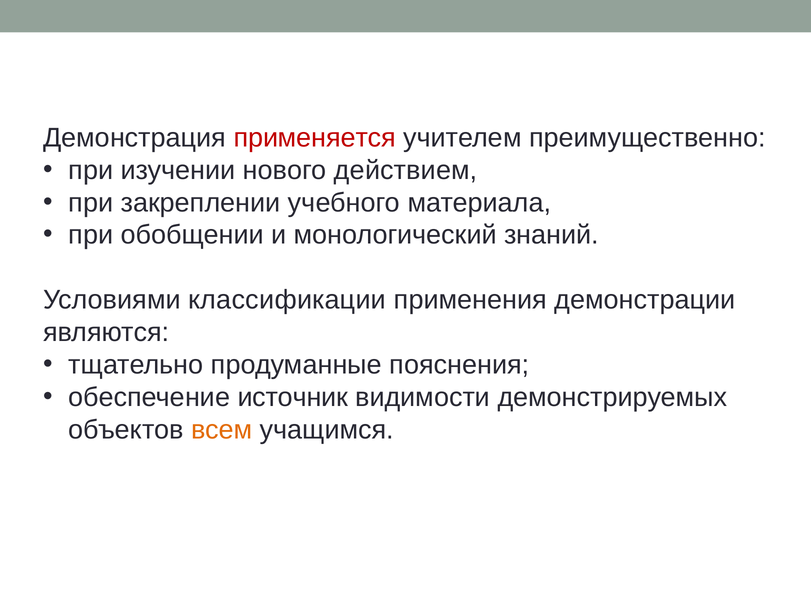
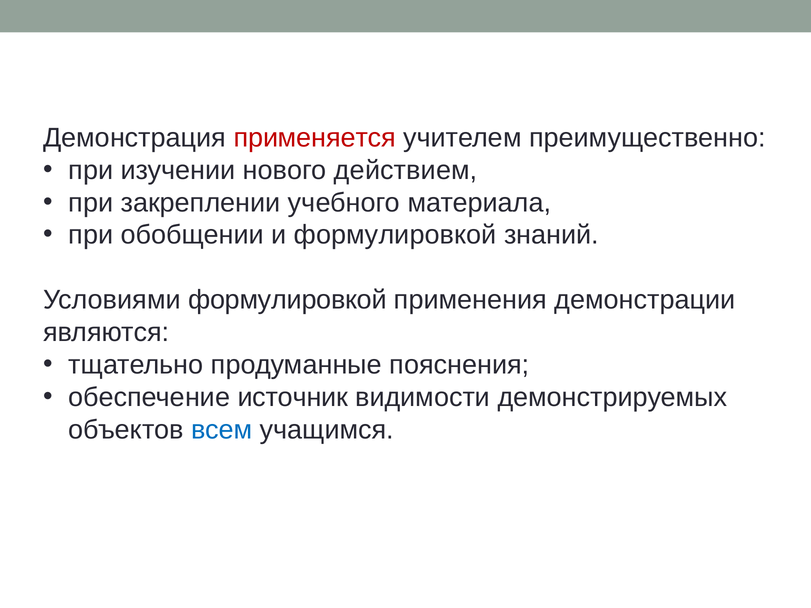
и монологический: монологический -> формулировкой
Условиями классификации: классификации -> формулировкой
всем colour: orange -> blue
